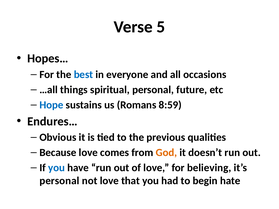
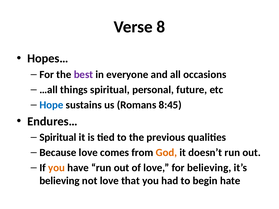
5: 5 -> 8
best colour: blue -> purple
8:59: 8:59 -> 8:45
Obvious at (58, 138): Obvious -> Spiritual
you at (56, 168) colour: blue -> orange
personal at (59, 181): personal -> believing
